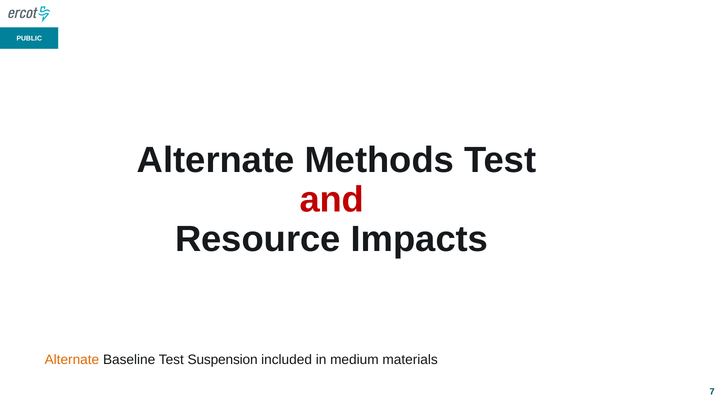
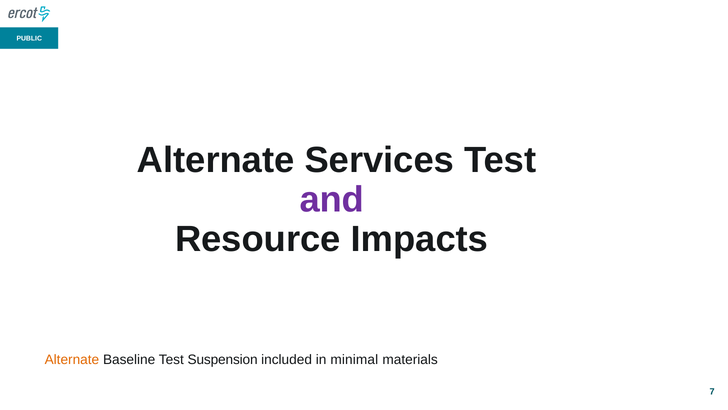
Methods: Methods -> Services
and colour: red -> purple
medium: medium -> minimal
